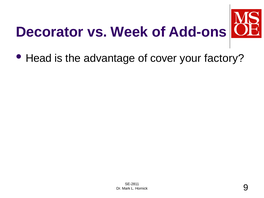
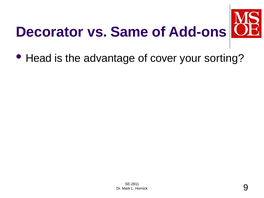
Week: Week -> Same
factory: factory -> sorting
